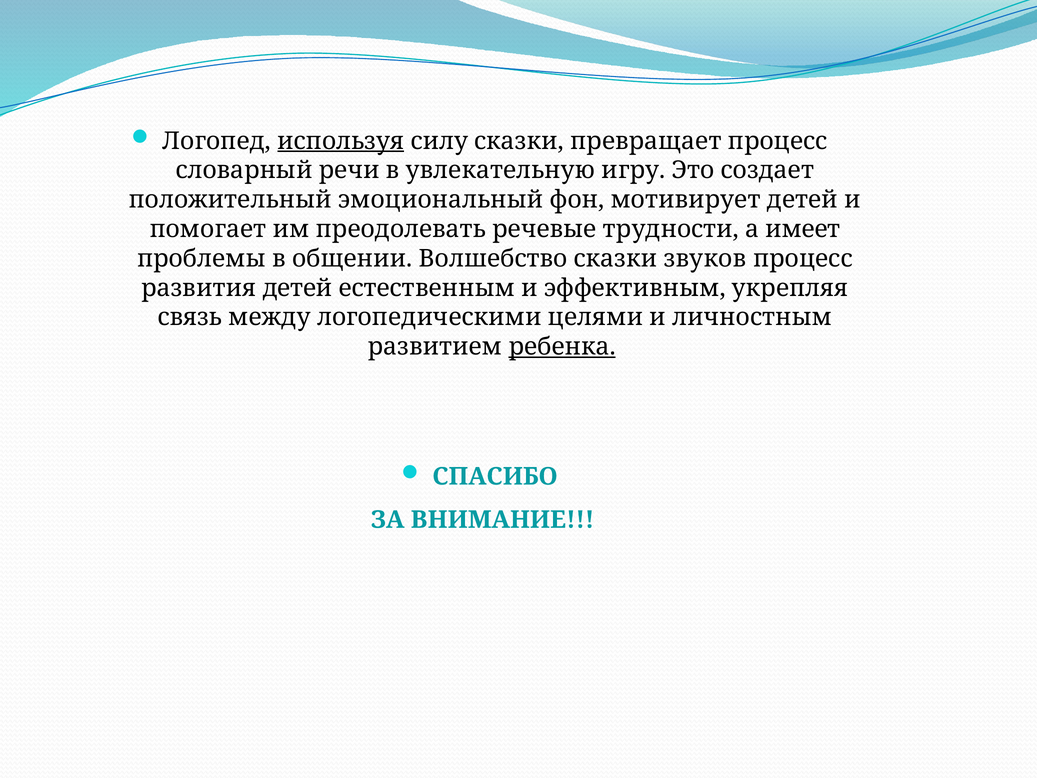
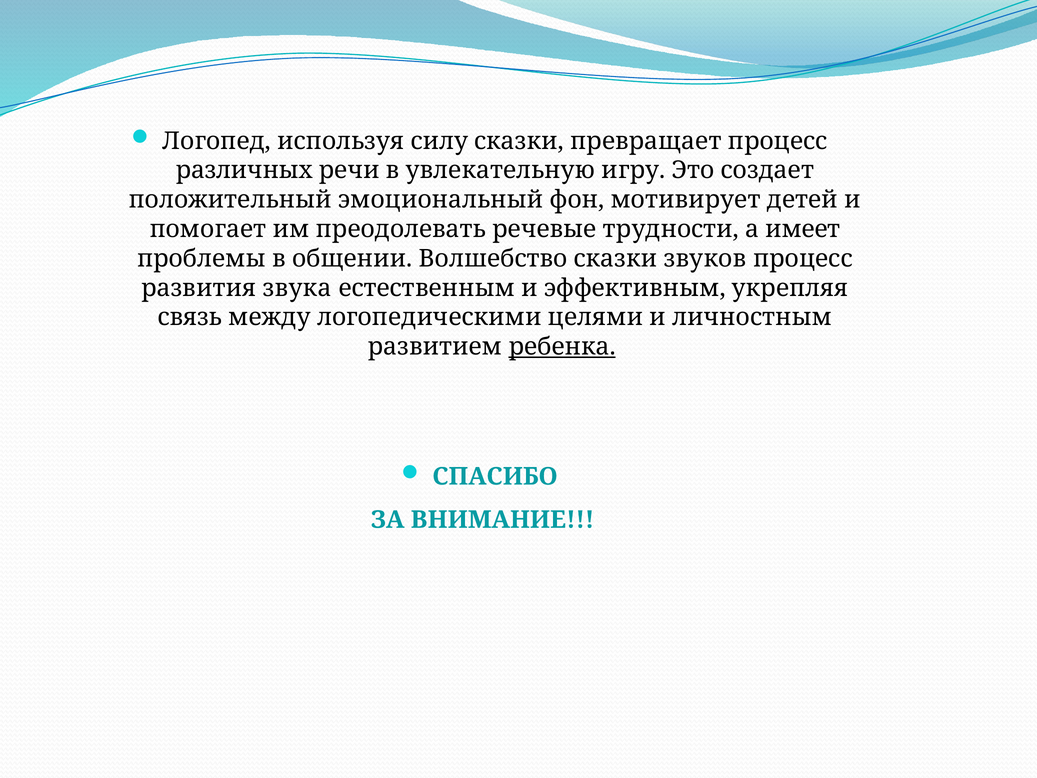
используя underline: present -> none
словарный: словарный -> различных
развития детей: детей -> звука
